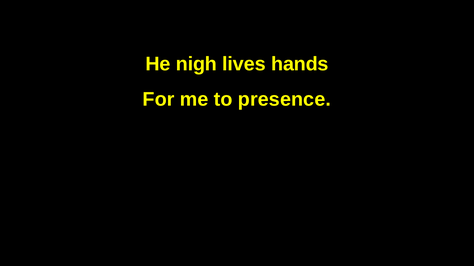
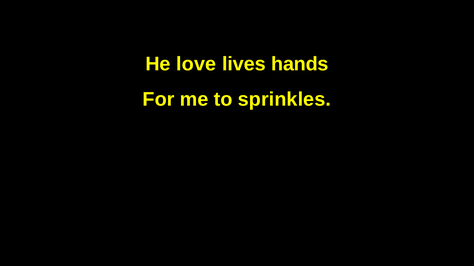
nigh: nigh -> love
presence: presence -> sprinkles
